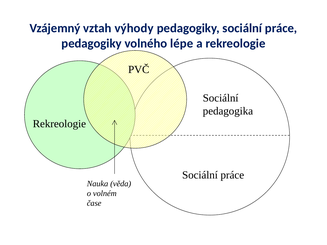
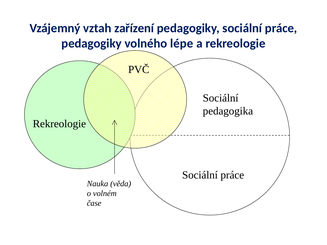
výhody: výhody -> zařízení
